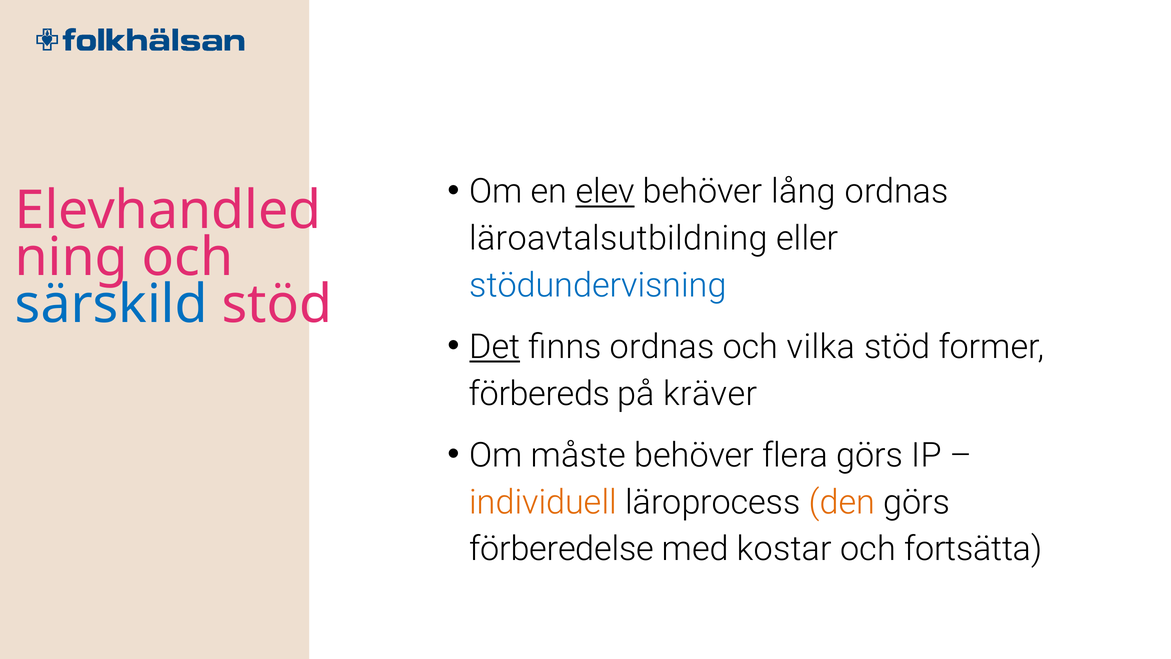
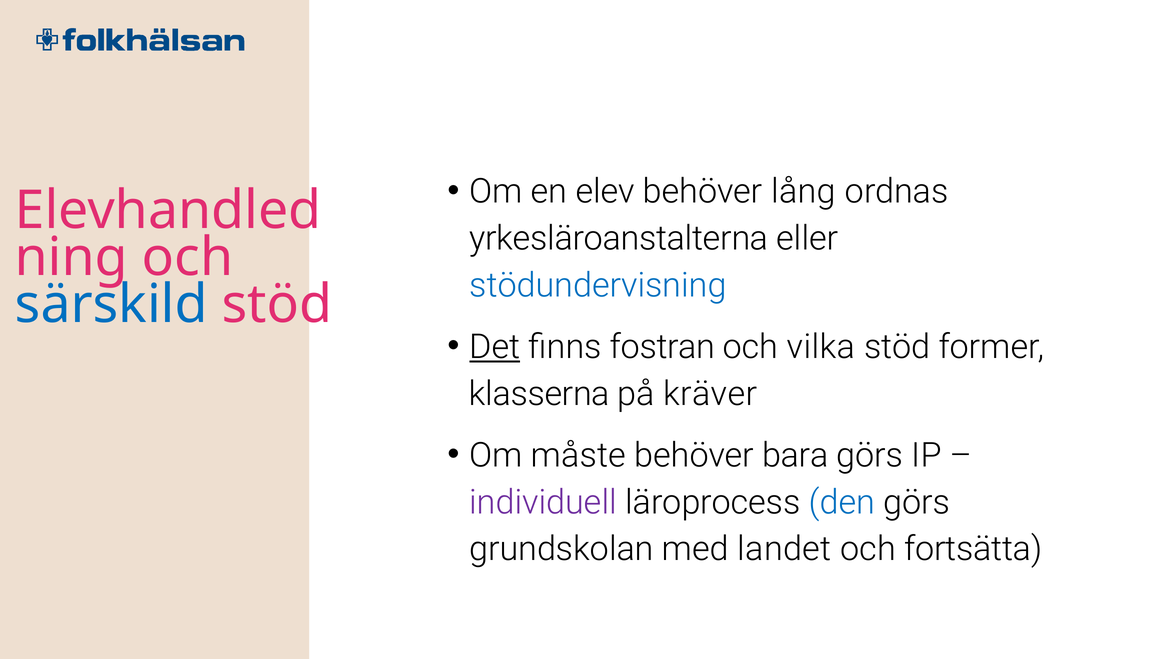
elev underline: present -> none
läroavtalsutbildning: läroavtalsutbildning -> yrkesläroanstalterna
finns ordnas: ordnas -> fostran
förbereds: förbereds -> klasserna
flera: flera -> bara
individuell colour: orange -> purple
den colour: orange -> blue
förberedelse: förberedelse -> grundskolan
kostar: kostar -> landet
